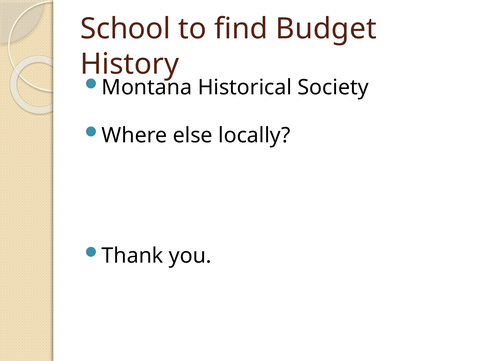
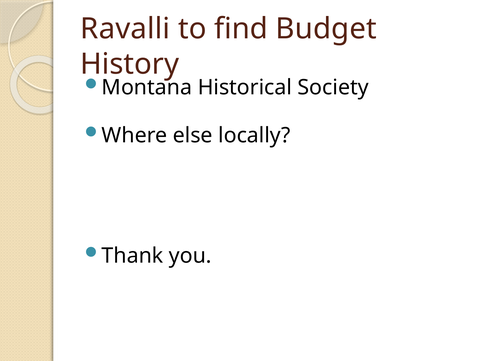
School: School -> Ravalli
